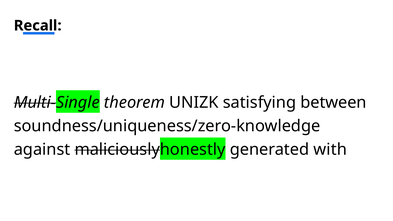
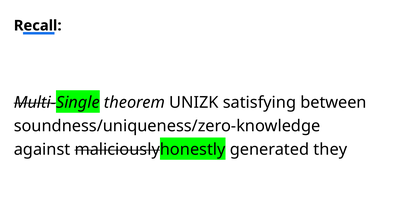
with: with -> they
